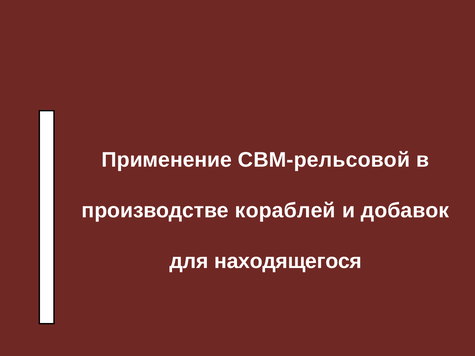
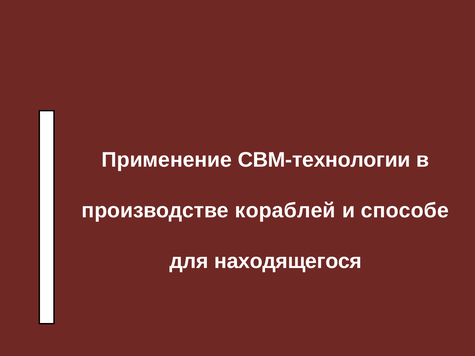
СВМ-рельсовой: СВМ-рельсовой -> СВМ-технологии
добавок: добавок -> способе
